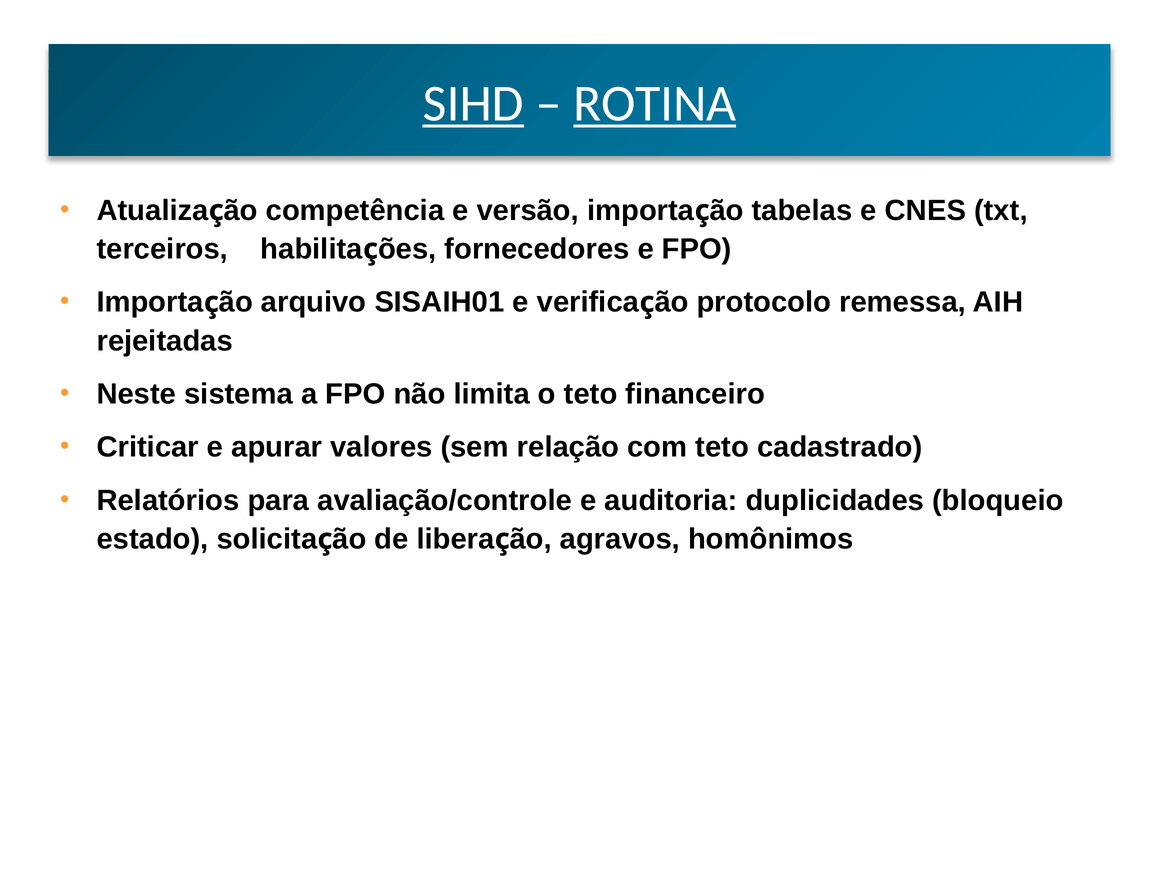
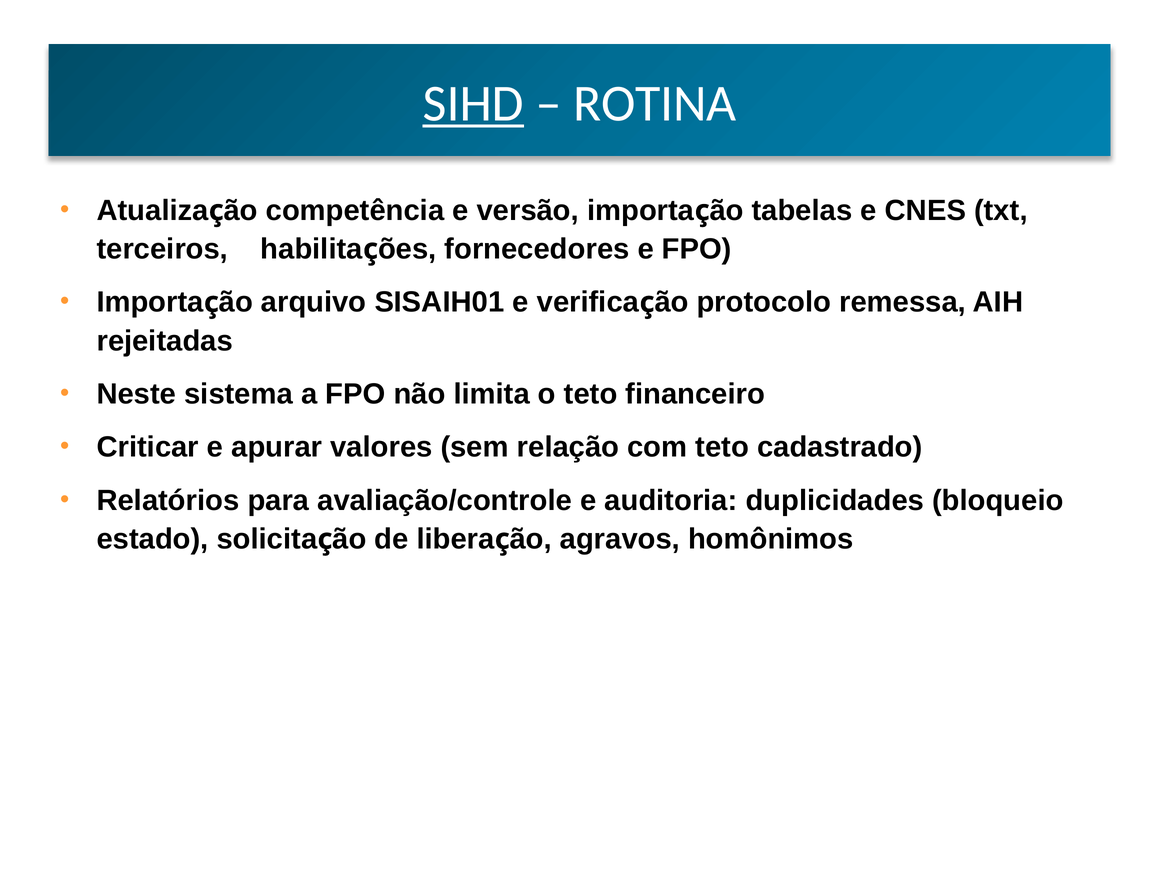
ROTINA underline: present -> none
